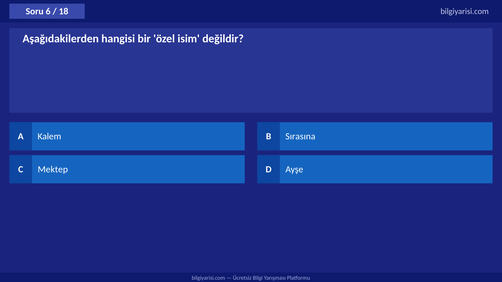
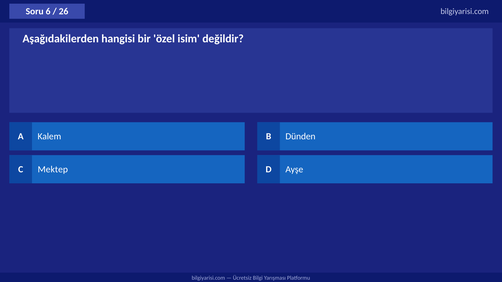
18: 18 -> 26
Sırasına: Sırasına -> Dünden
